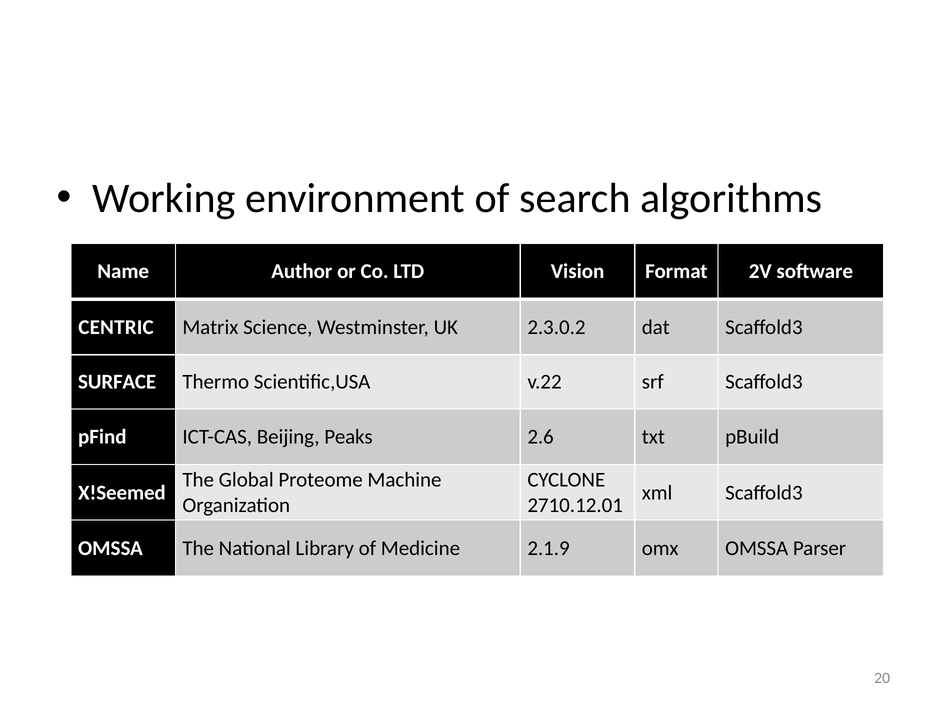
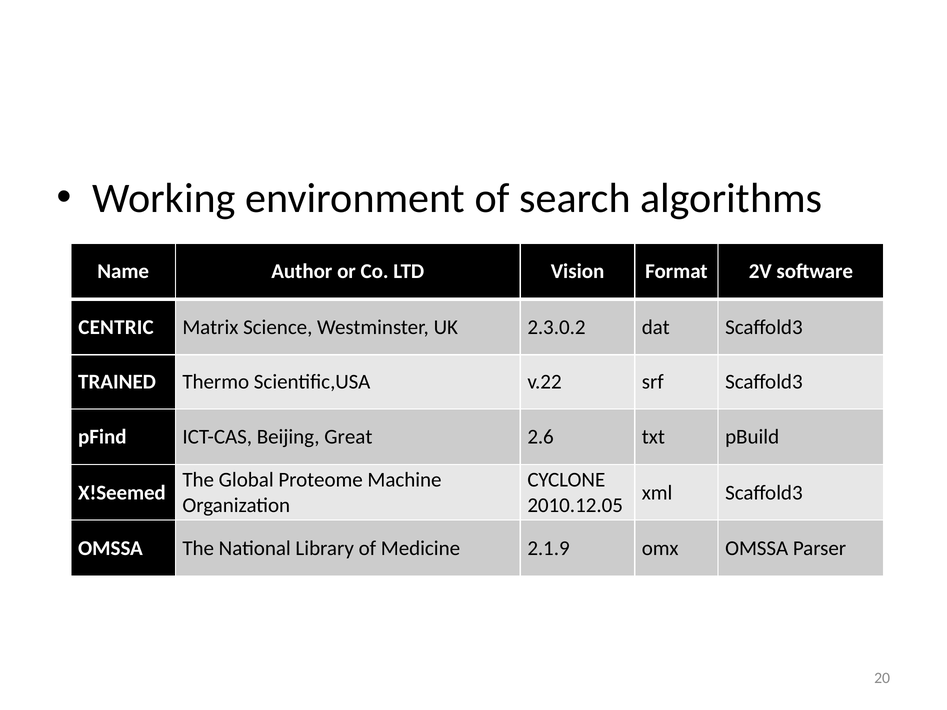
SURFACE: SURFACE -> TRAINED
Peaks: Peaks -> Great
2710.12.01: 2710.12.01 -> 2010.12.05
